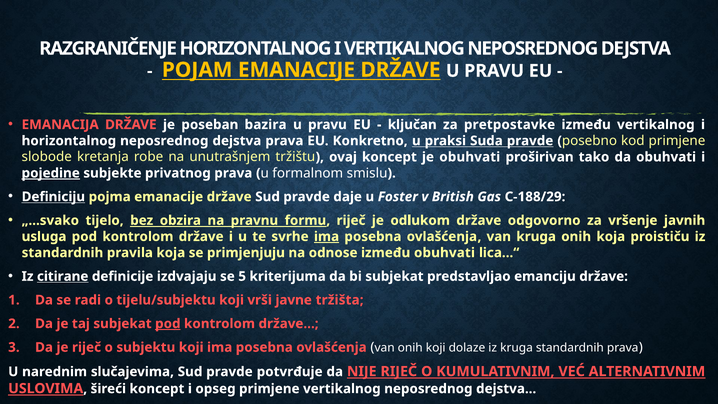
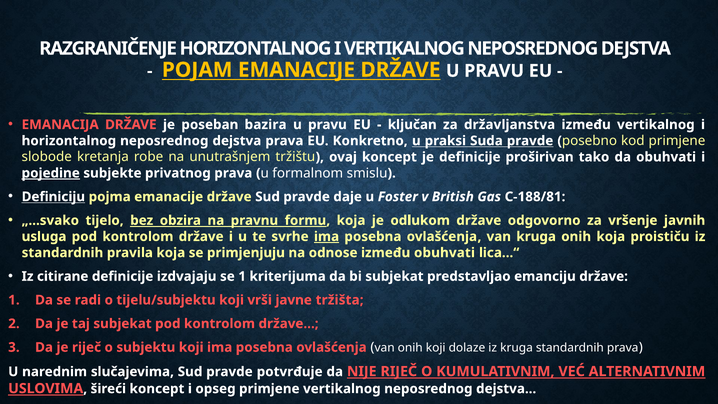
pretpostavke: pretpostavke -> državljanstva
je obuhvati: obuhvati -> definicije
C-188/29: C-188/29 -> C-188/81
formu riječ: riječ -> koja
citirane underline: present -> none
se 5: 5 -> 1
pod at (168, 324) underline: present -> none
